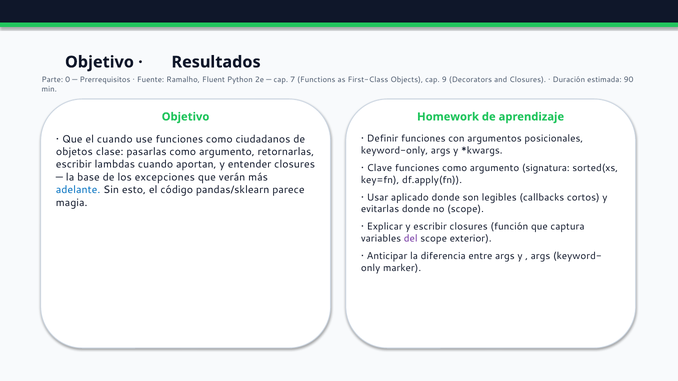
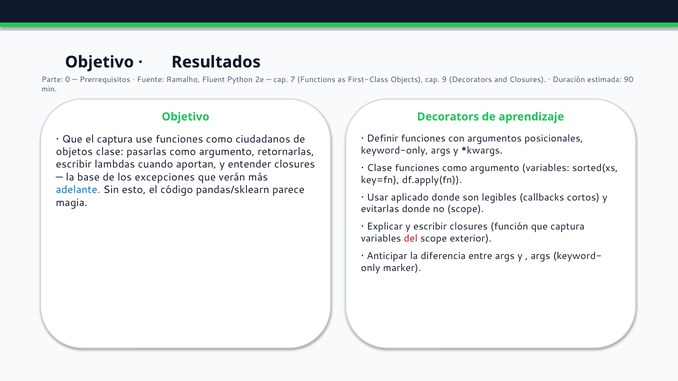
Homework at (448, 117): Homework -> Decorators
el cuando: cuando -> captura
Clave at (379, 168): Clave -> Clase
argumento signatura: signatura -> variables
del colour: purple -> red
